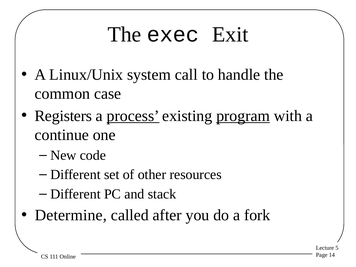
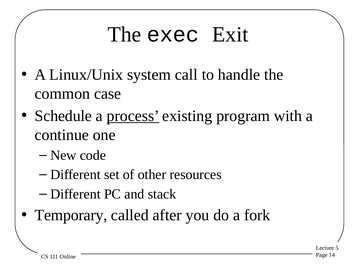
Registers: Registers -> Schedule
program underline: present -> none
Determine: Determine -> Temporary
